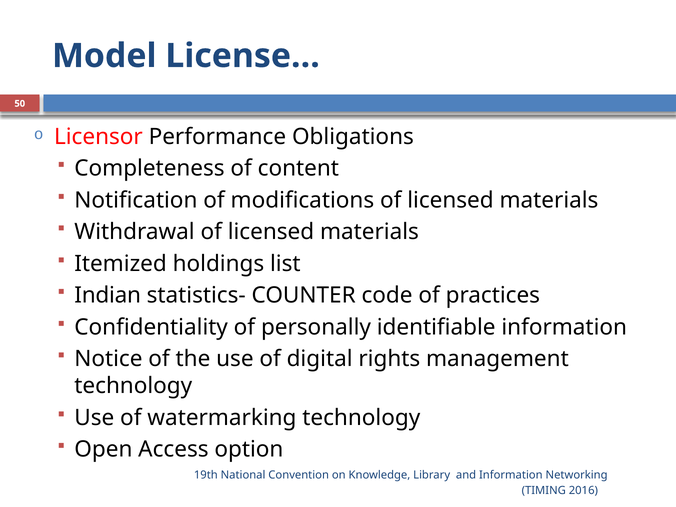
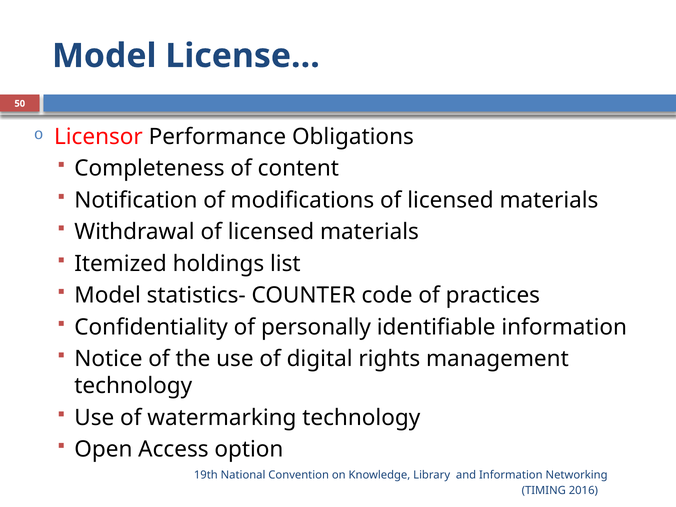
Indian at (108, 295): Indian -> Model
